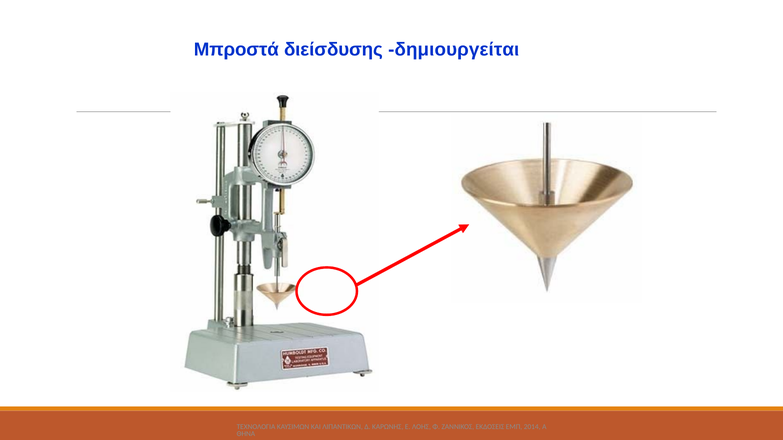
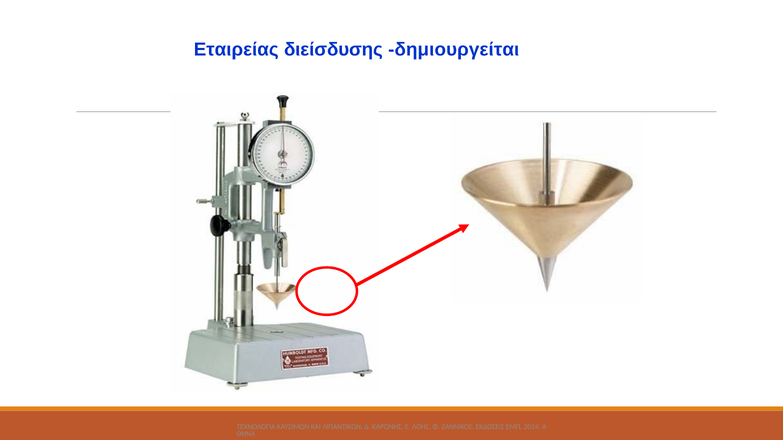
Μπροστά: Μπροστά -> Εταιρείας
